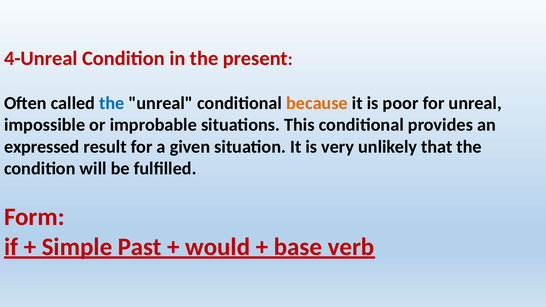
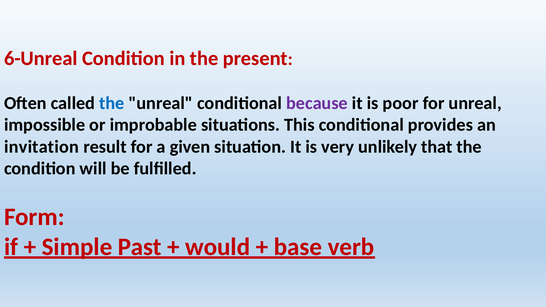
4-Unreal: 4-Unreal -> 6-Unreal
because colour: orange -> purple
expressed: expressed -> invitation
